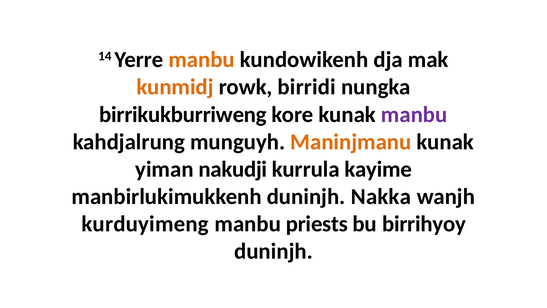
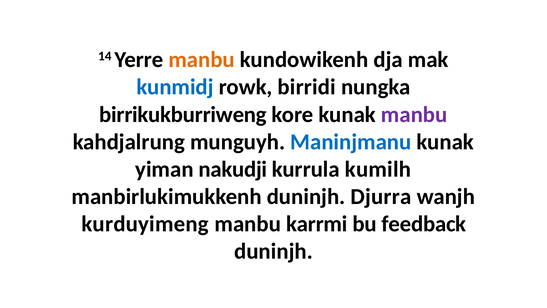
kunmidj colour: orange -> blue
Maninjmanu colour: orange -> blue
kayime: kayime -> kumilh
Nakka: Nakka -> Djurra
priests: priests -> karrmi
birrihyoy: birrihyoy -> feedback
